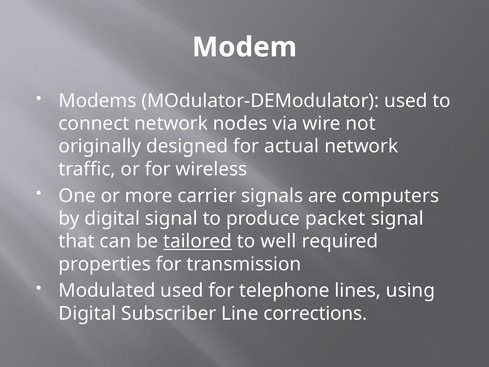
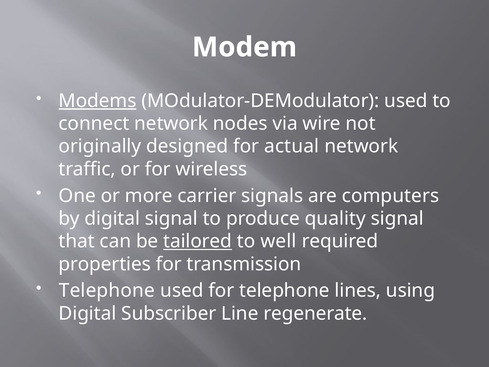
Modems underline: none -> present
packet: packet -> quality
Modulated at (107, 291): Modulated -> Telephone
corrections: corrections -> regenerate
